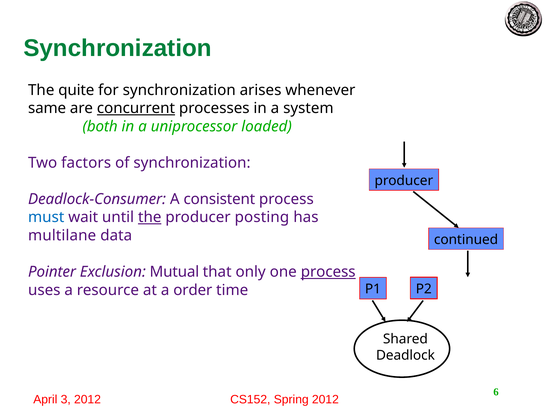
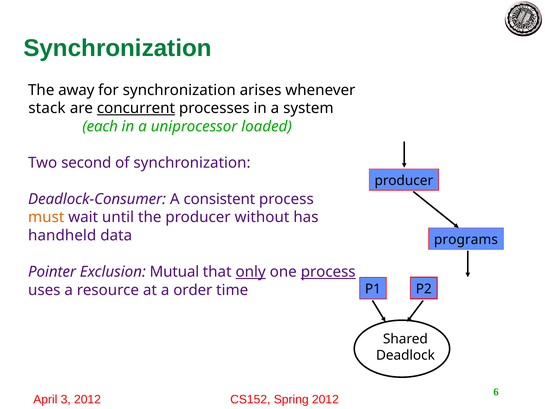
quite: quite -> away
same: same -> stack
both: both -> each
factors: factors -> second
must colour: blue -> orange
the at (150, 217) underline: present -> none
posting: posting -> without
multilane: multilane -> handheld
continued: continued -> programs
only underline: none -> present
